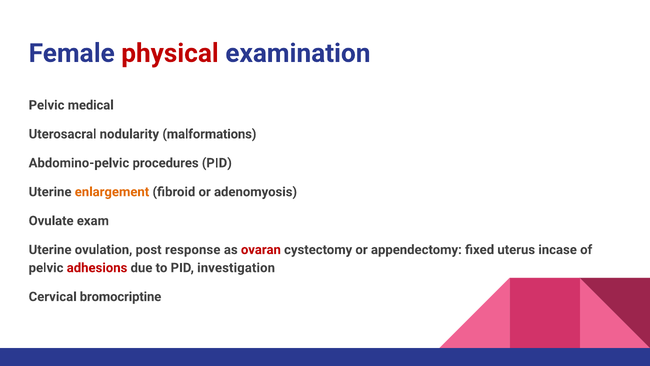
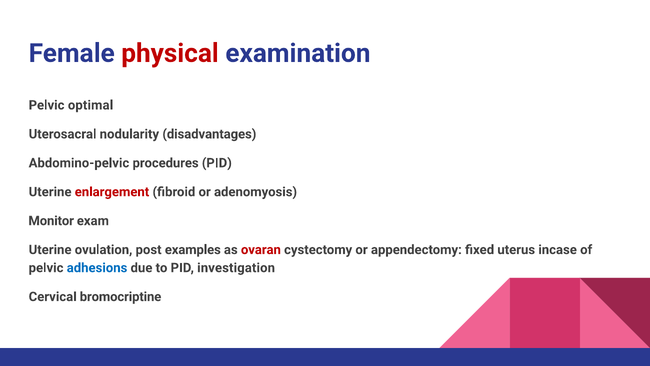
medical: medical -> optimal
malformations: malformations -> disadvantages
enlargement colour: orange -> red
Ovulate: Ovulate -> Monitor
response: response -> examples
adhesions colour: red -> blue
